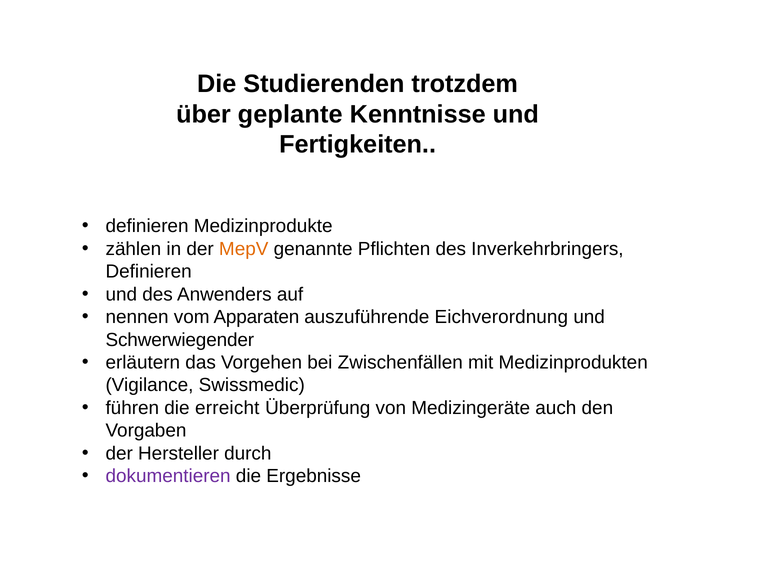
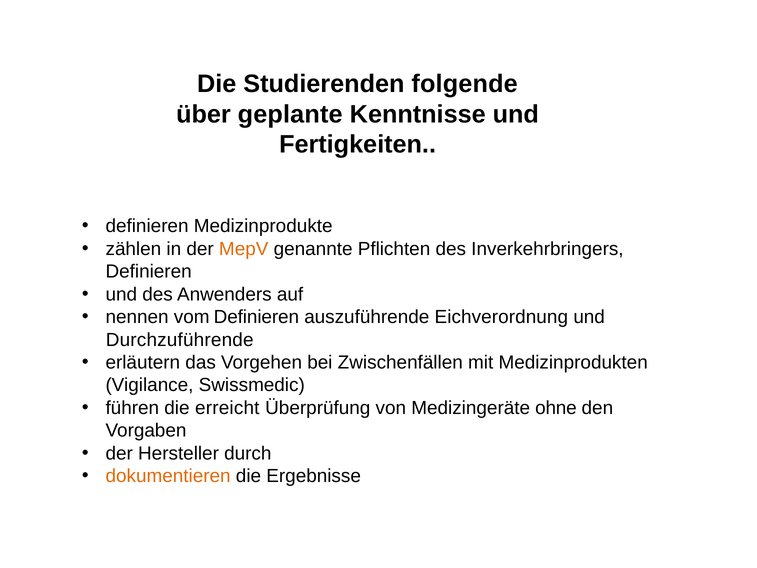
trotzdem: trotzdem -> folgende
vom Apparaten: Apparaten -> Definieren
Schwerwiegender: Schwerwiegender -> Durchzuführende
auch: auch -> ohne
dokumentieren colour: purple -> orange
